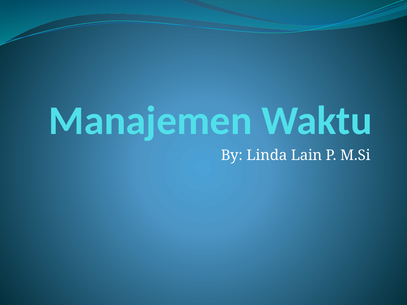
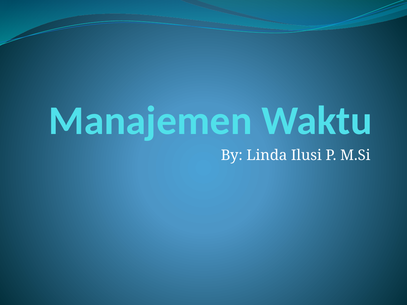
Lain: Lain -> Ilusi
